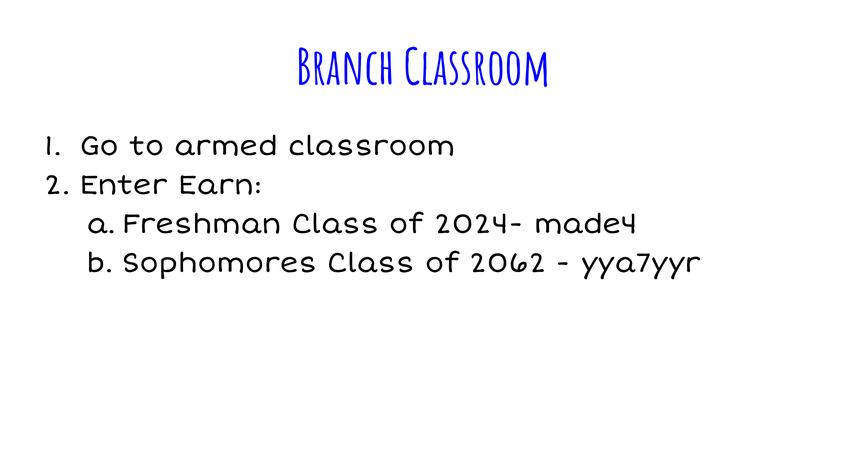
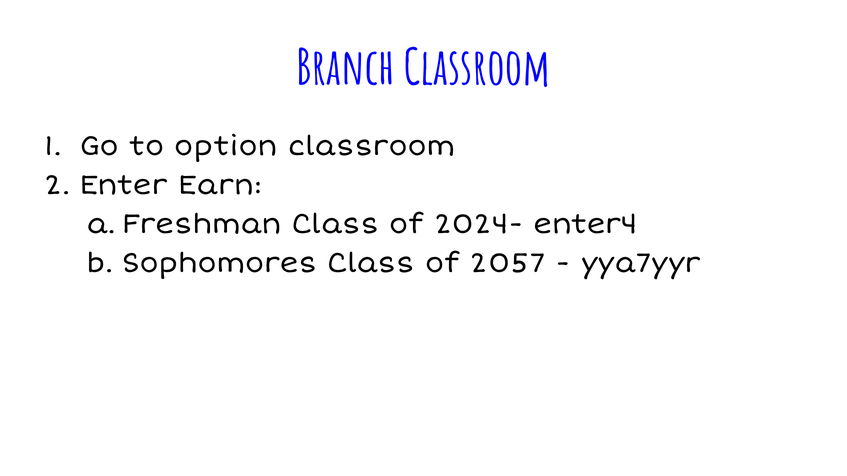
armed: armed -> option
made4: made4 -> enter4
2062: 2062 -> 2057
